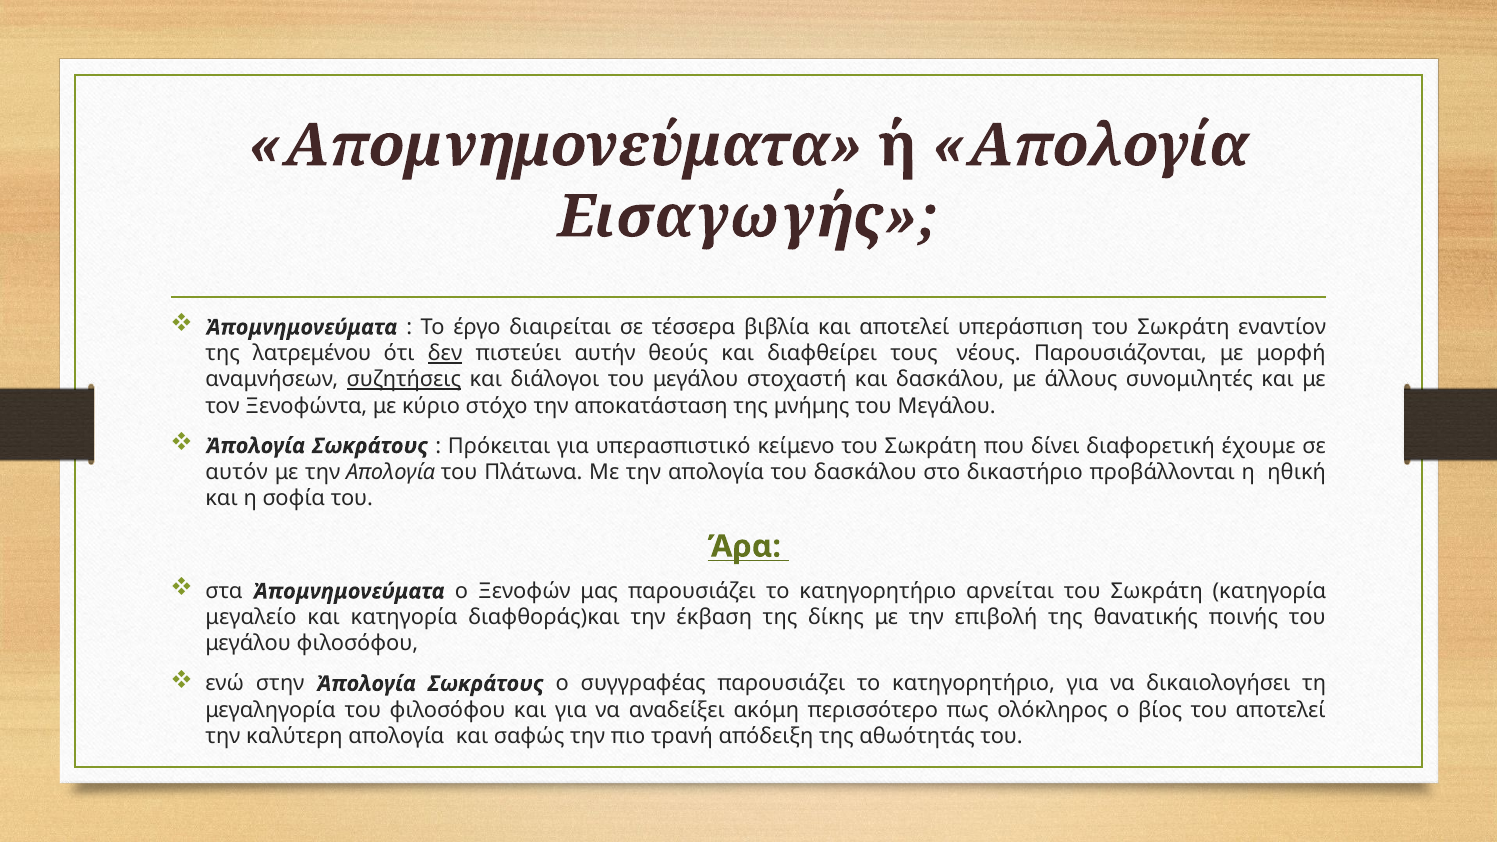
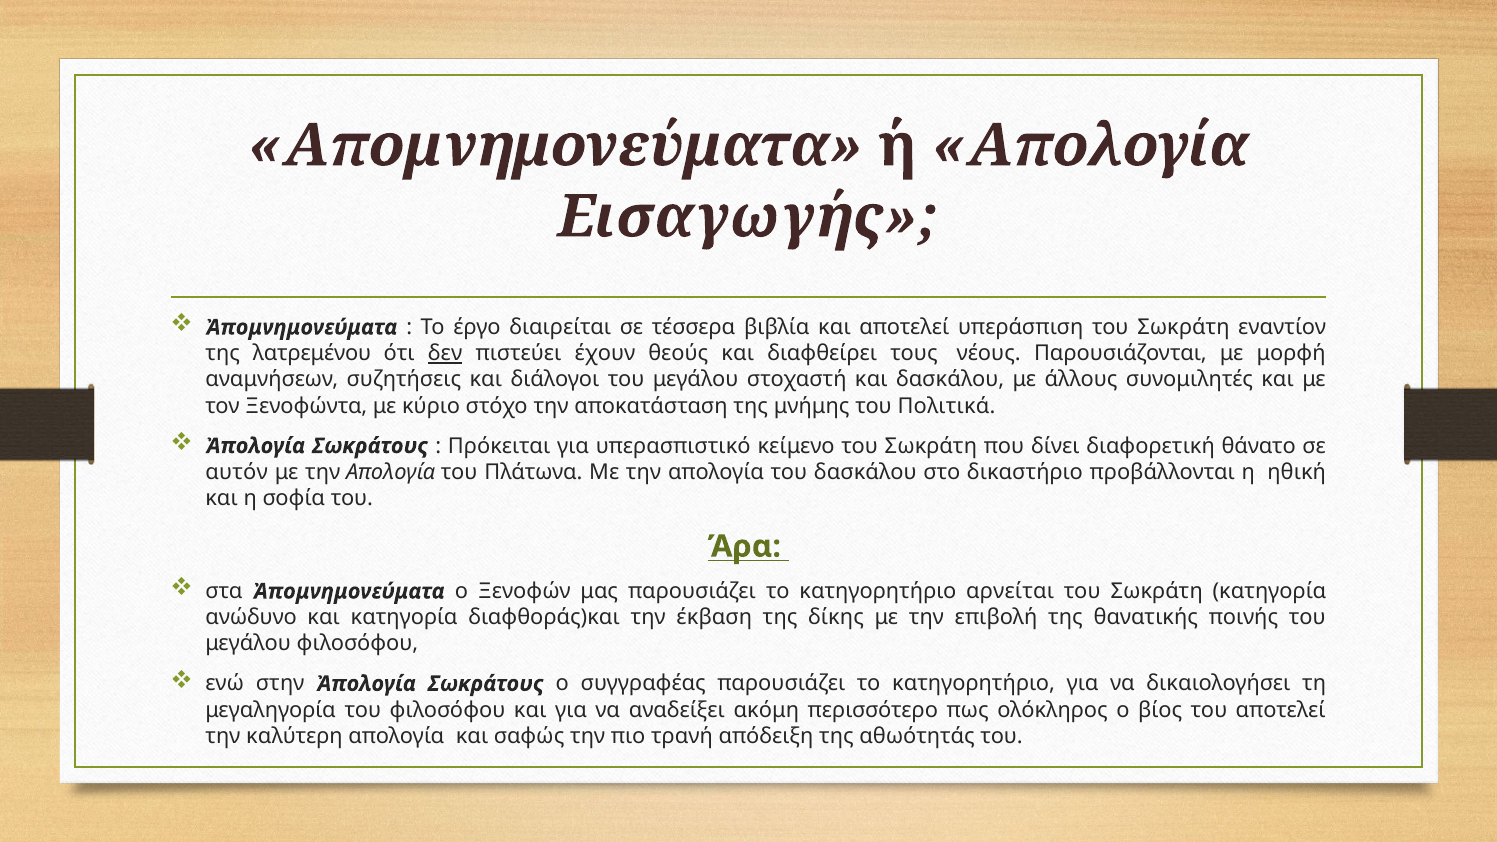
αυτήν: αυτήν -> έχουν
συζητήσεις underline: present -> none
μνήμης του Μεγάλου: Μεγάλου -> Πολιτικά
έχουμε: έχουμε -> θάνατο
μεγαλείο: μεγαλείο -> ανώδυνο
